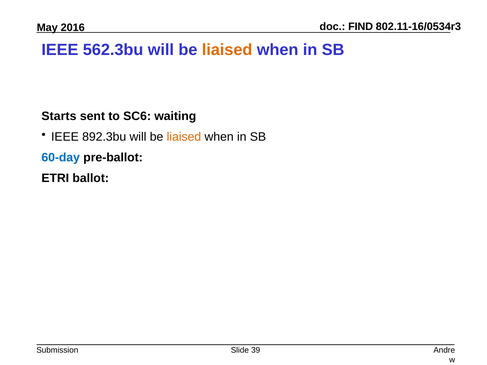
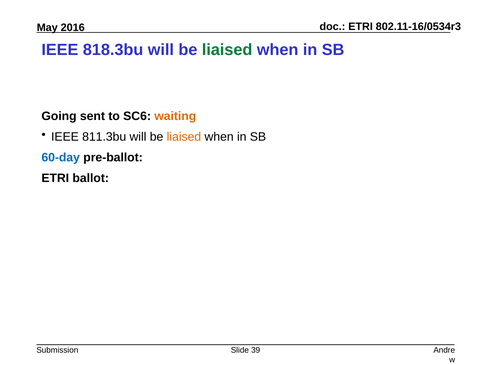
FIND at (361, 27): FIND -> ETRI
562.3bu: 562.3bu -> 818.3bu
liaised at (227, 50) colour: orange -> green
Starts: Starts -> Going
waiting colour: black -> orange
892.3bu: 892.3bu -> 811.3bu
